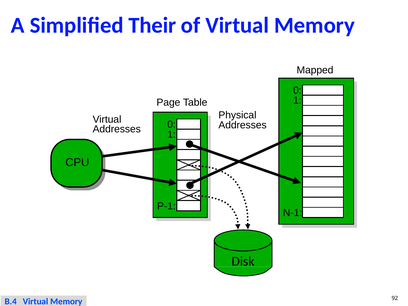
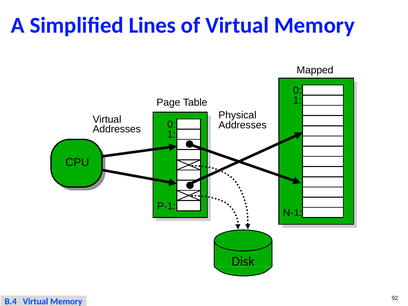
Their: Their -> Lines
